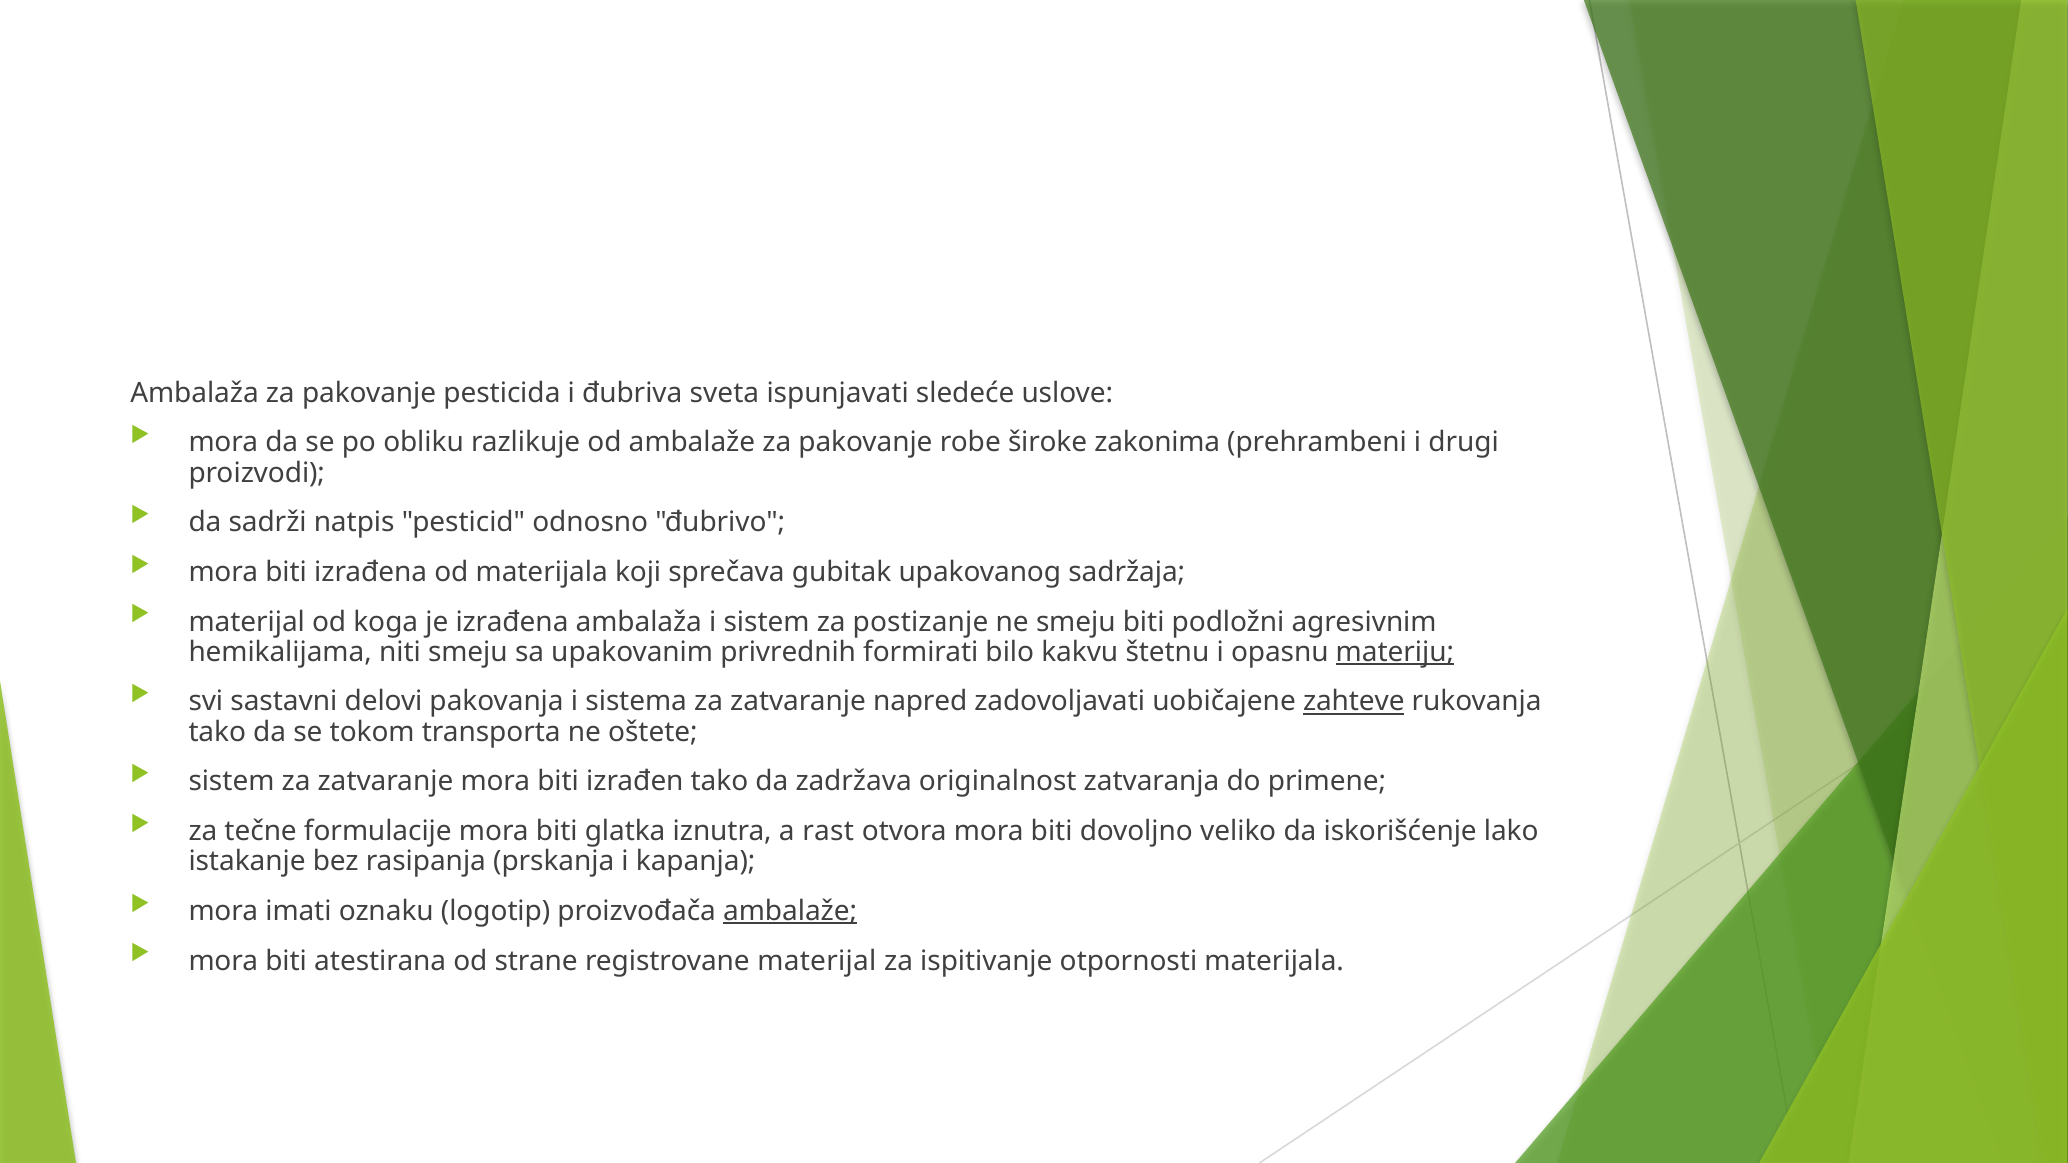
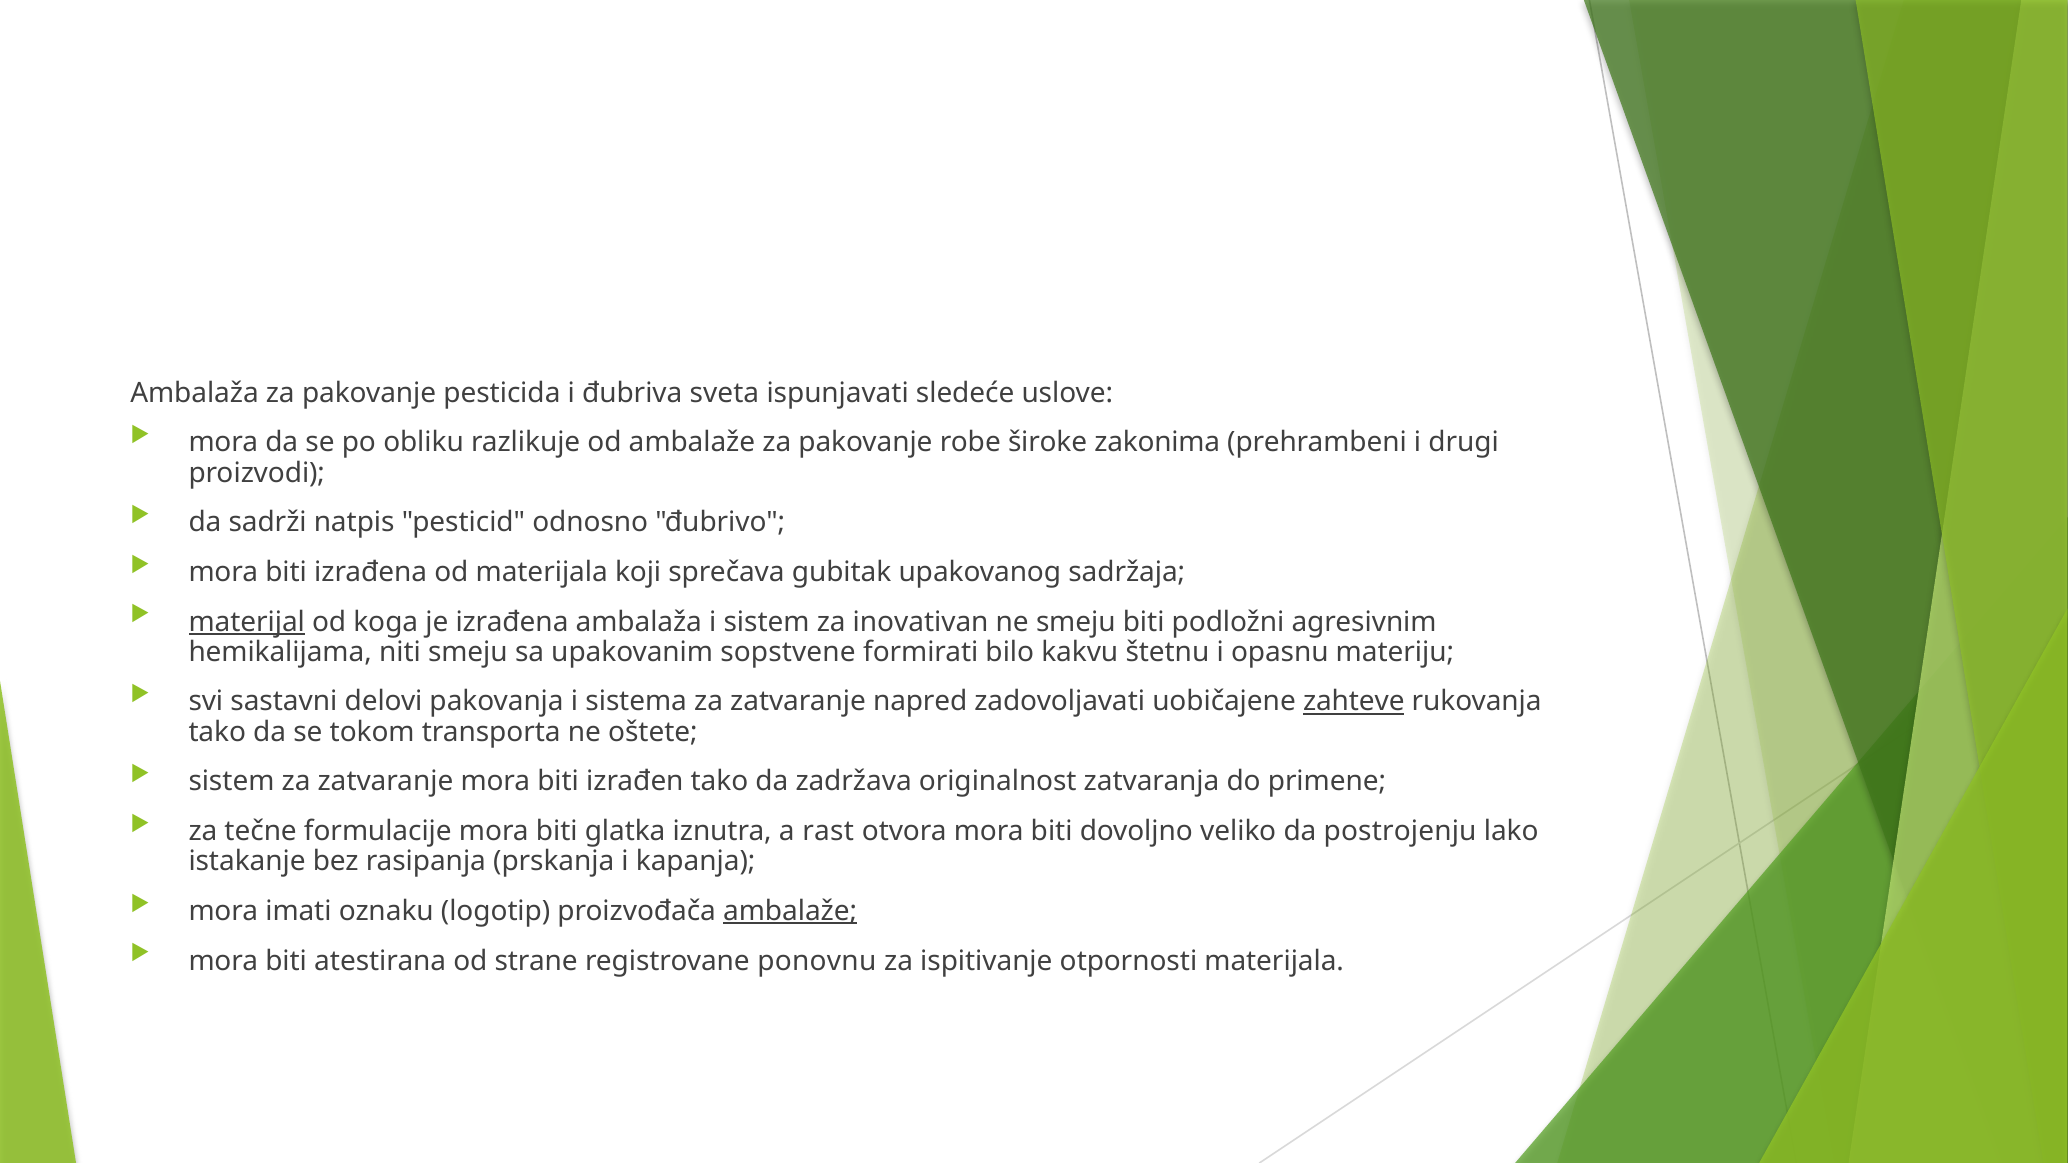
materijal at (247, 622) underline: none -> present
postizanje: postizanje -> inovativan
privrednih: privrednih -> sopstvene
materiju underline: present -> none
iskorišćenje: iskorišćenje -> postrojenju
registrovane materijal: materijal -> ponovnu
